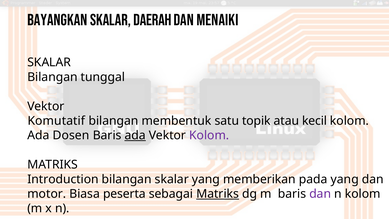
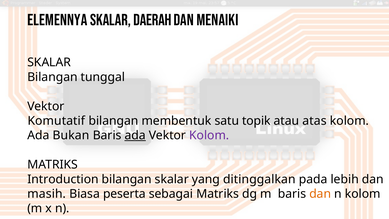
BAYANGKAN: BAYANGKAN -> ELEMENNYA
kecil: kecil -> atas
Dosen: Dosen -> Bukan
memberikan: memberikan -> ditinggalkan
pada yang: yang -> lebih
motor: motor -> masih
Matriks at (218, 194) underline: present -> none
dan at (320, 194) colour: purple -> orange
